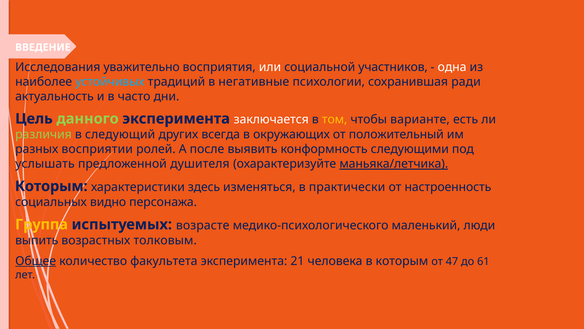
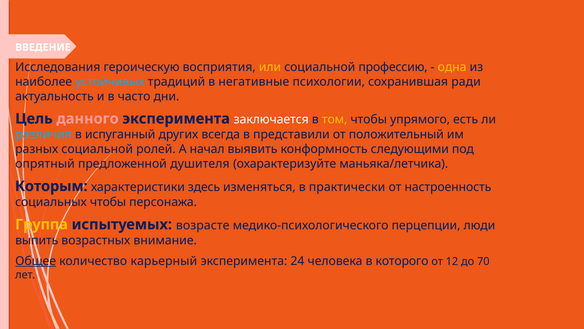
уважительно: уважительно -> героическую
или colour: white -> yellow
участников: участников -> профессию
одна colour: white -> yellow
данного colour: light green -> pink
варианте: варианте -> упрямого
различия colour: light green -> light blue
следующий: следующий -> испуганный
окружающих: окружающих -> представили
разных восприятии: восприятии -> социальной
после: после -> начал
услышать: услышать -> опрятный
маньяка/летчика underline: present -> none
социальных видно: видно -> чтобы
маленький: маленький -> перцепции
толковым: толковым -> внимание
факультета: факультета -> карьерный
21: 21 -> 24
в которым: которым -> которого
47: 47 -> 12
61: 61 -> 70
